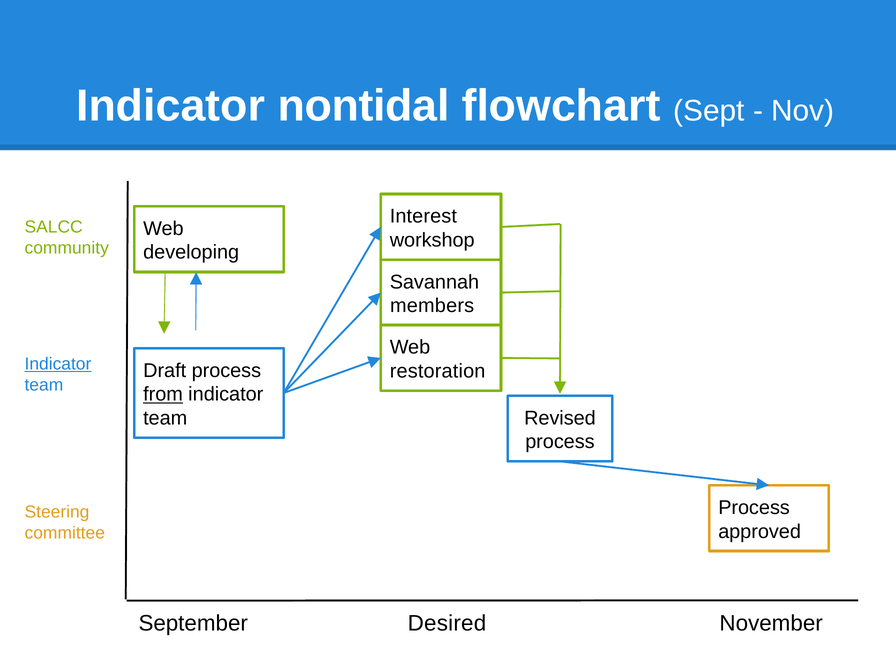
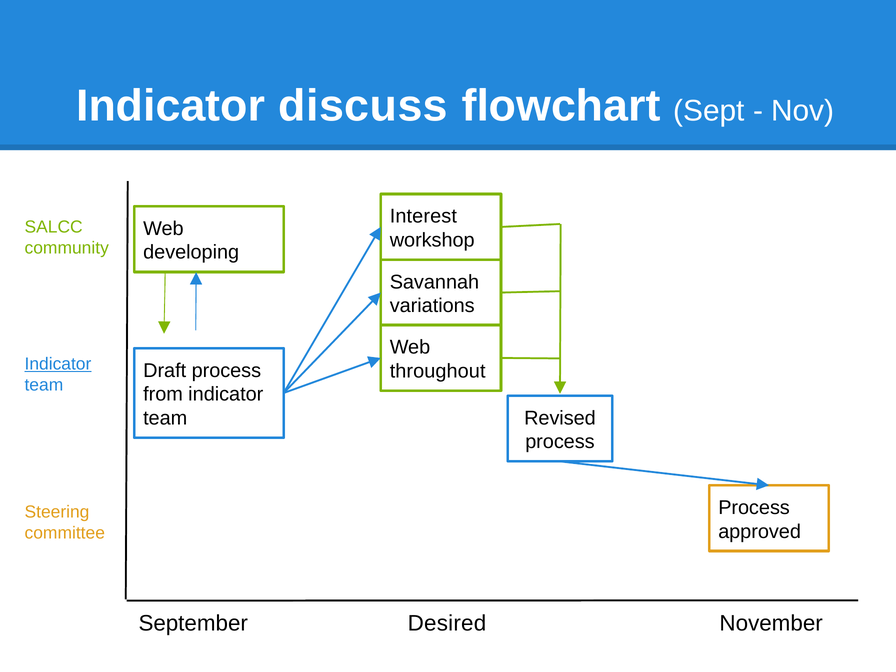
nontidal: nontidal -> discuss
members: members -> variations
restoration: restoration -> throughout
from underline: present -> none
